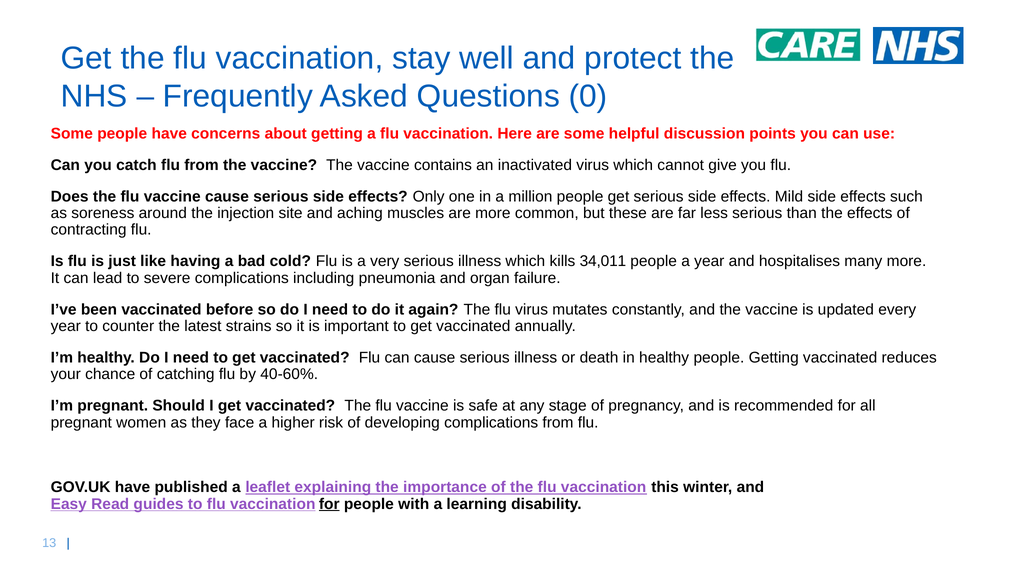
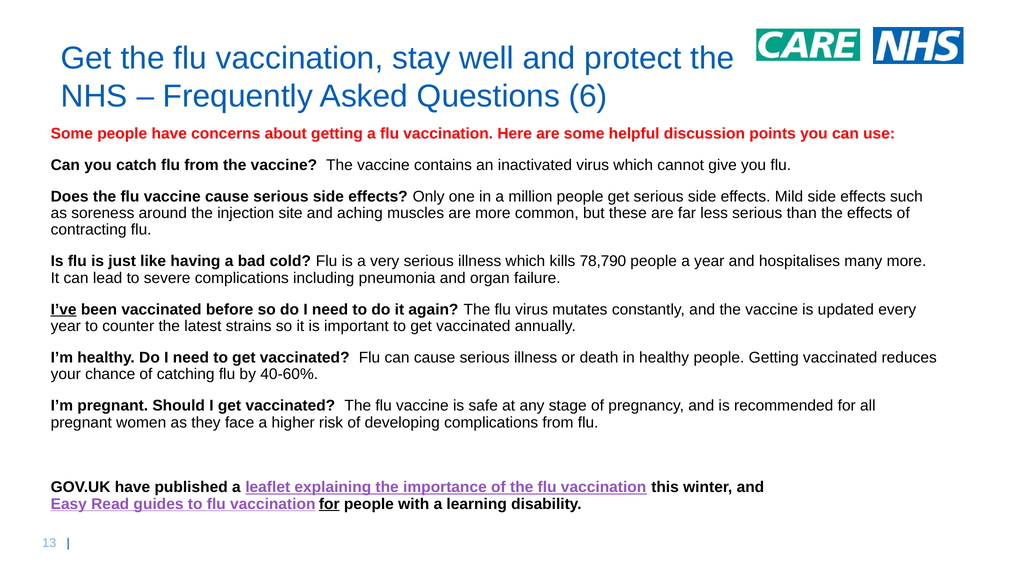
0: 0 -> 6
34,011: 34,011 -> 78,790
I’ve underline: none -> present
